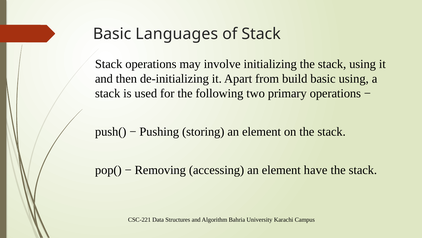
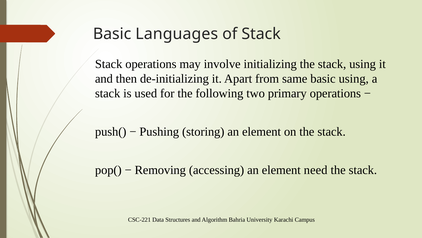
build: build -> same
have: have -> need
